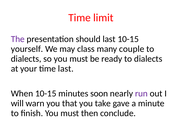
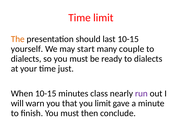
The colour: purple -> orange
class: class -> start
time last: last -> just
soon: soon -> class
you take: take -> limit
